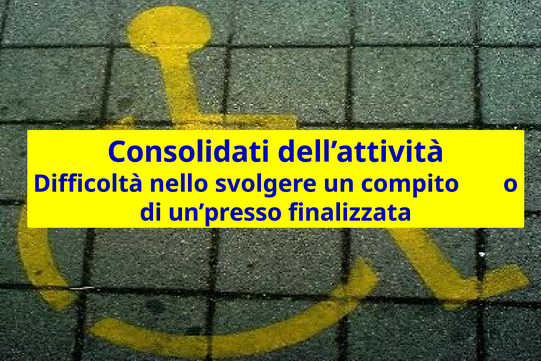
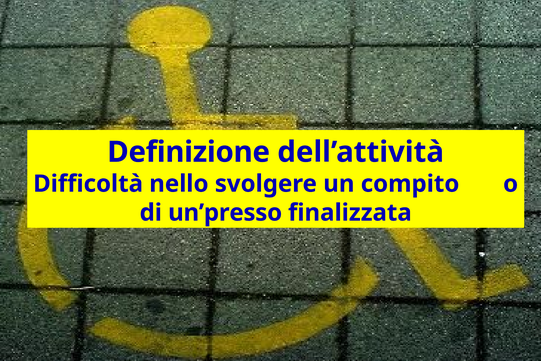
Consolidati: Consolidati -> Definizione
